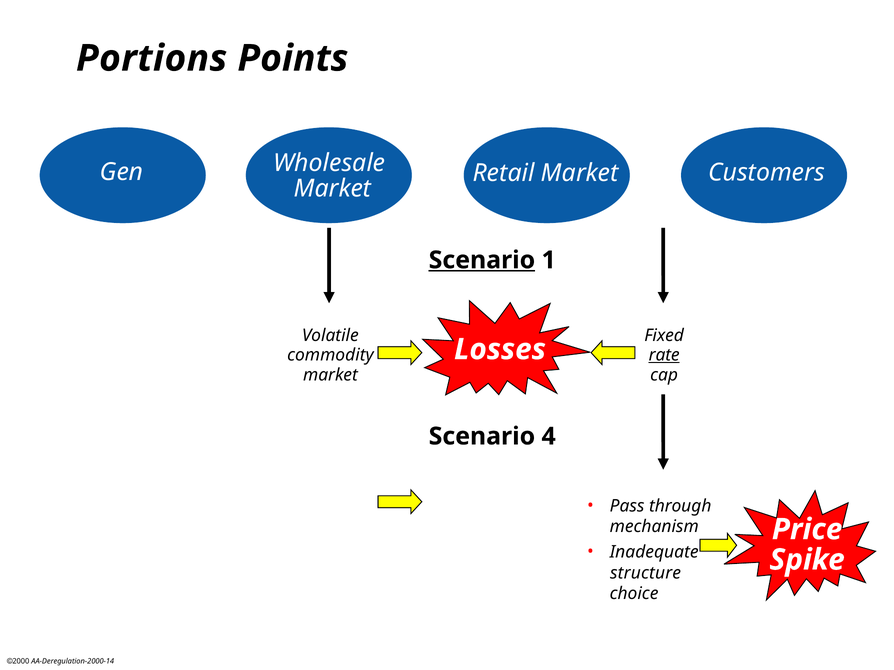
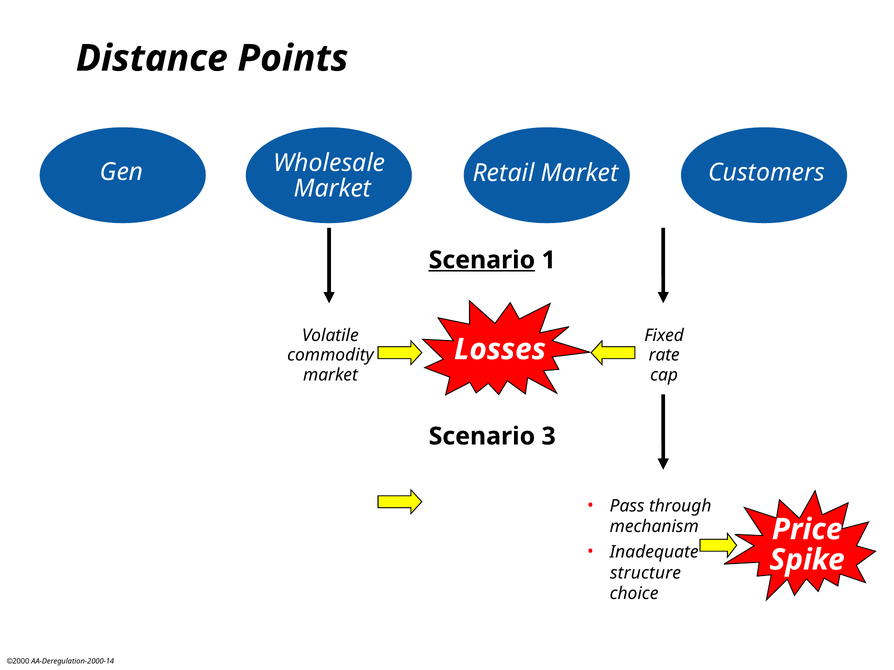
Portions: Portions -> Distance
rate underline: present -> none
4: 4 -> 3
